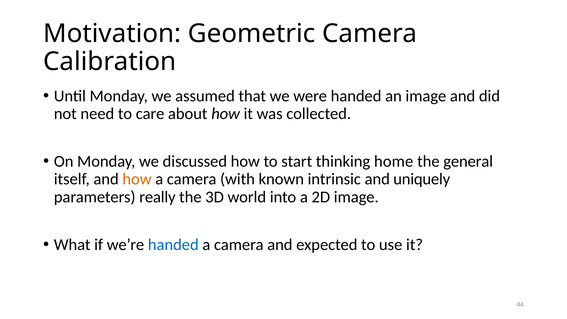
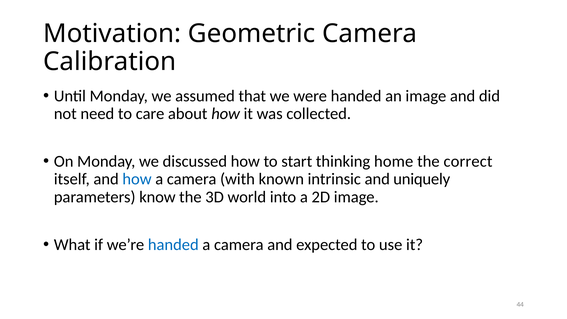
general: general -> correct
how at (137, 179) colour: orange -> blue
really: really -> know
